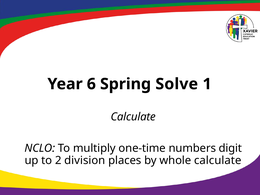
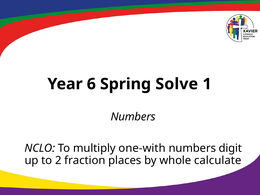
Calculate at (133, 117): Calculate -> Numbers
one-time: one-time -> one-with
division: division -> fraction
